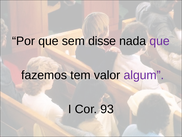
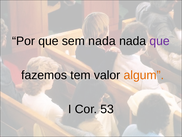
sem disse: disse -> nada
algum colour: purple -> orange
93: 93 -> 53
